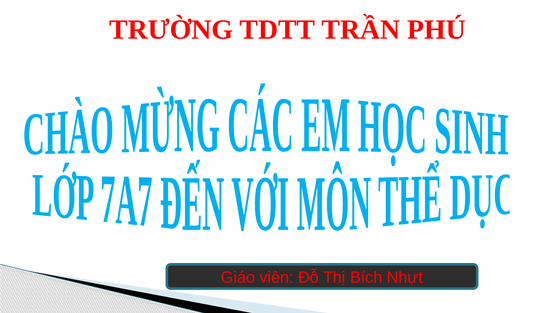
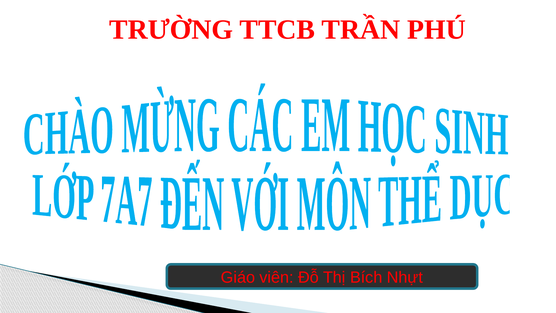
TDTT: TDTT -> TTCB
